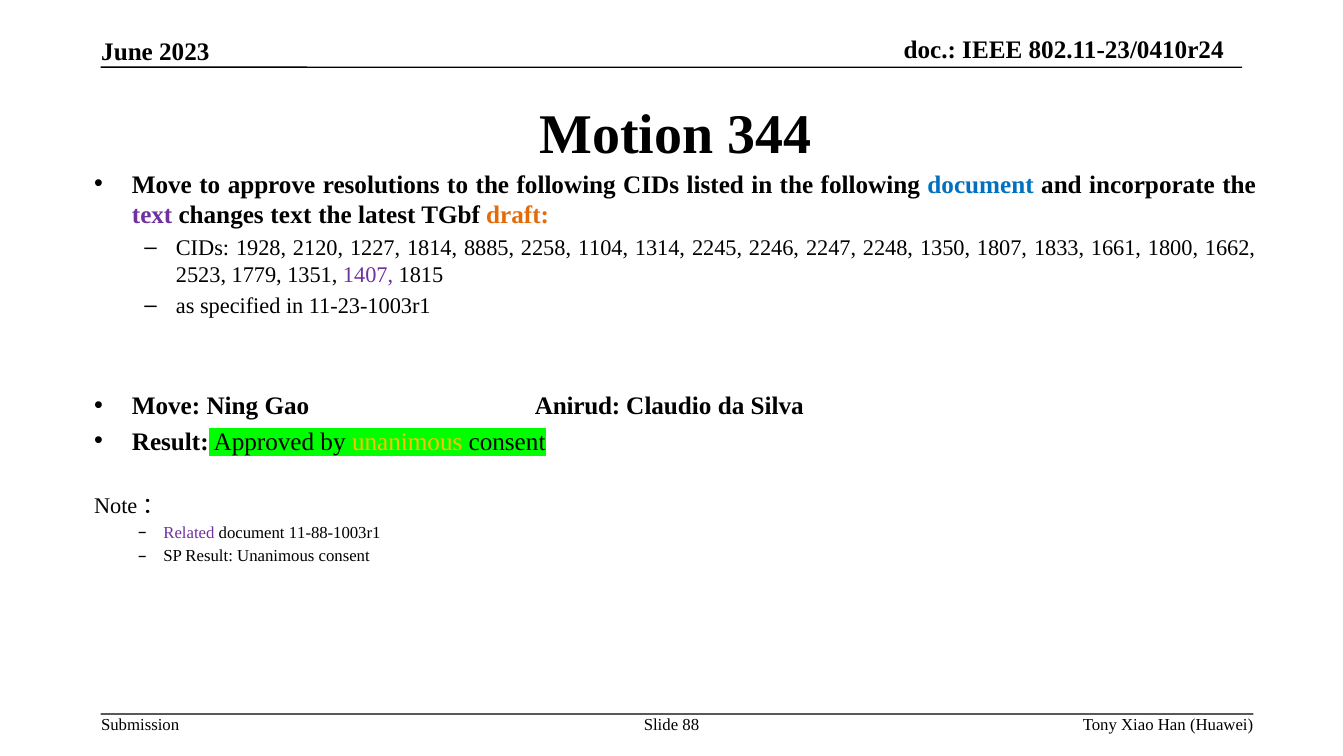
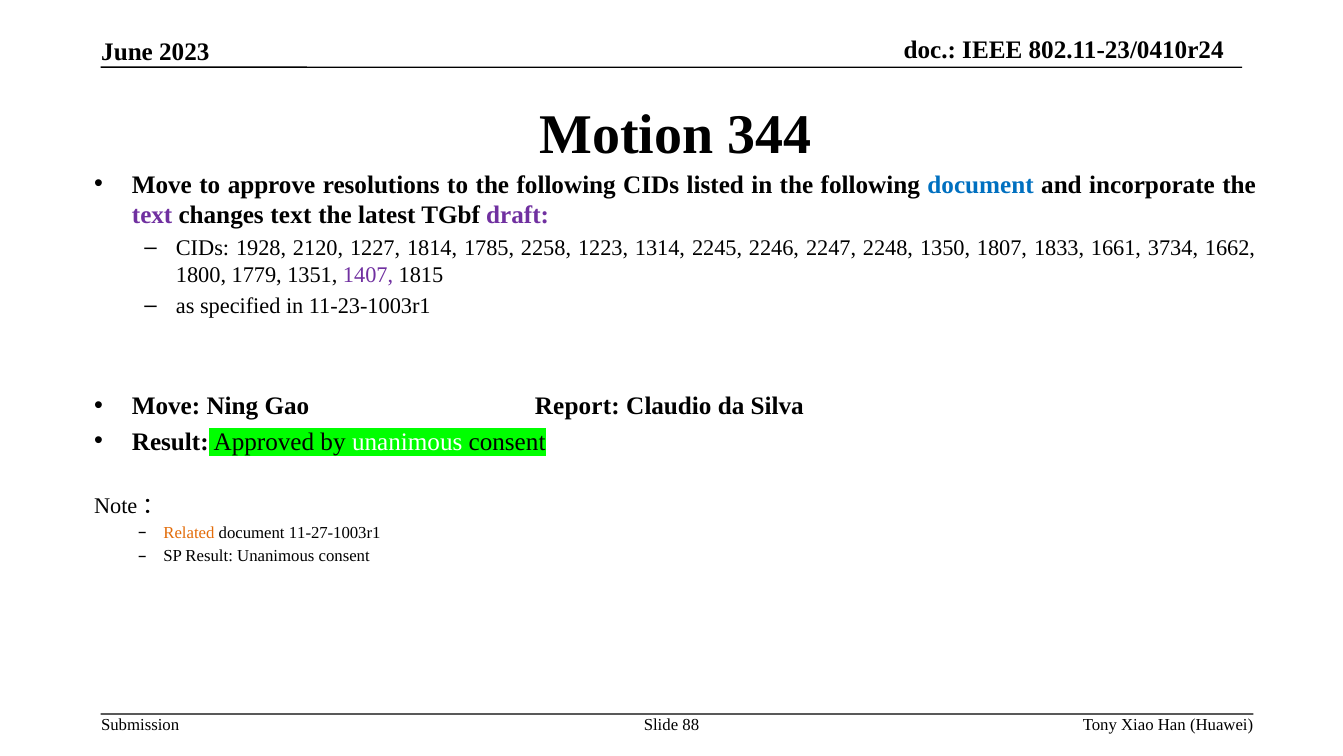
draft colour: orange -> purple
8885: 8885 -> 1785
1104: 1104 -> 1223
1800: 1800 -> 3734
2523: 2523 -> 1800
Anirud: Anirud -> Report
unanimous at (407, 442) colour: yellow -> white
Related colour: purple -> orange
11-88-1003r1: 11-88-1003r1 -> 11-27-1003r1
